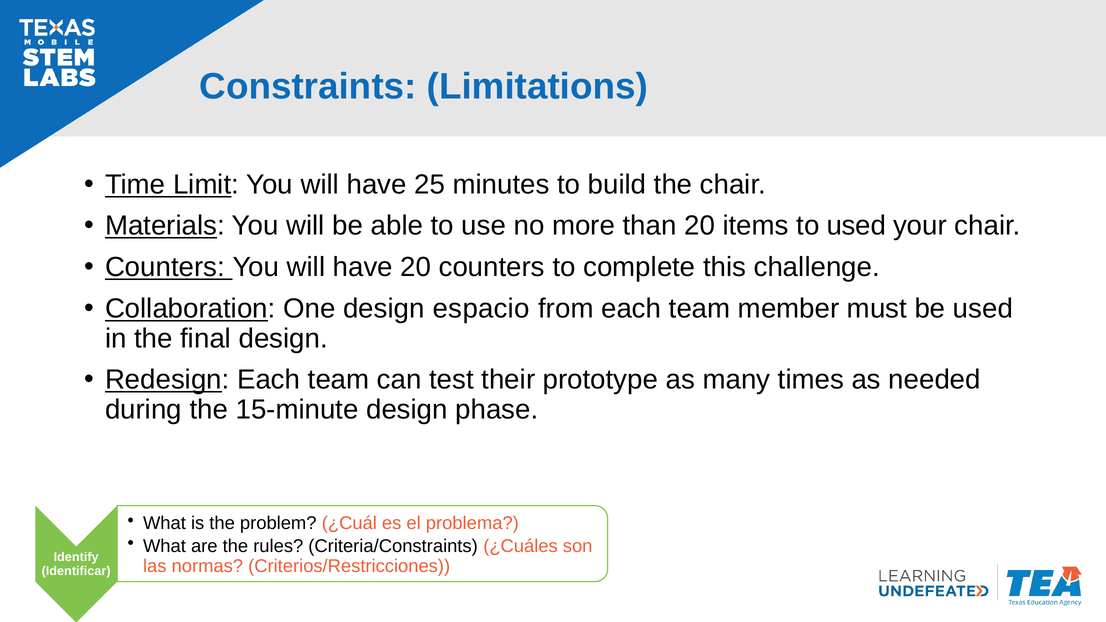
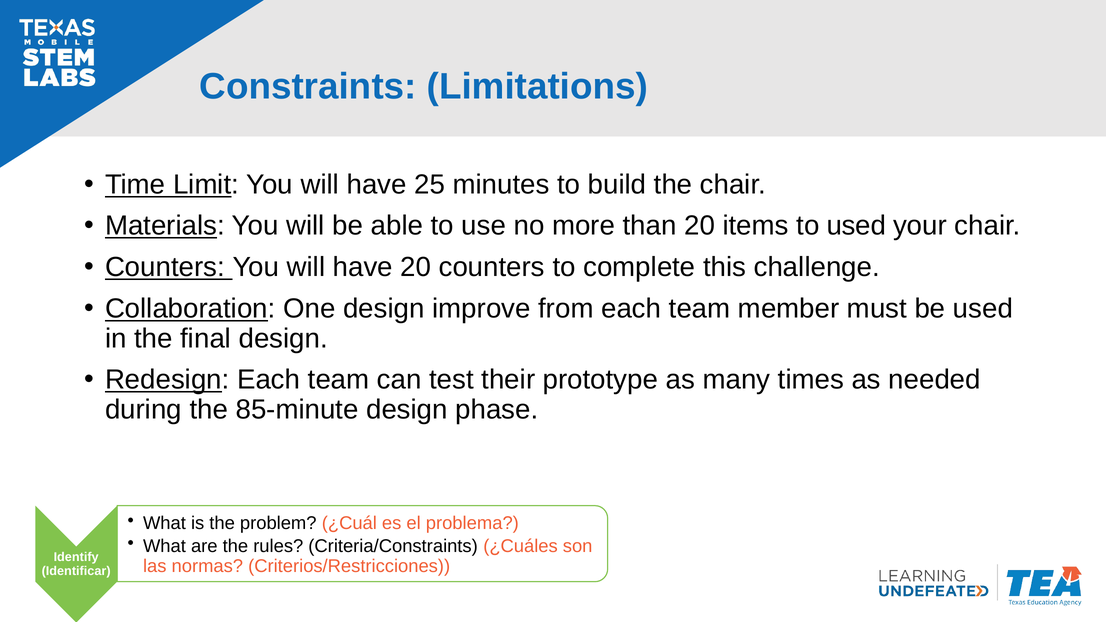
espacio: espacio -> improve
15-minute: 15-minute -> 85-minute
